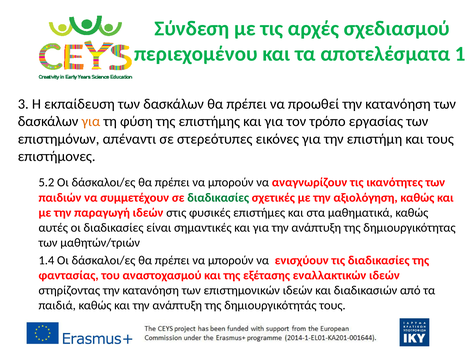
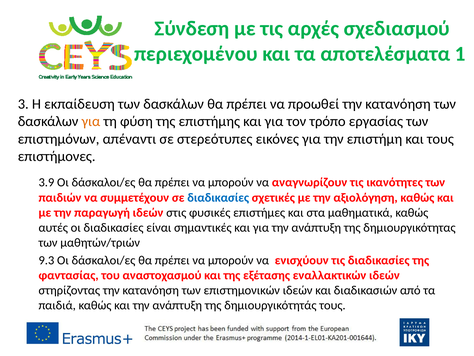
5.2: 5.2 -> 3.9
διαδικασίες at (218, 197) colour: green -> blue
1.4: 1.4 -> 9.3
